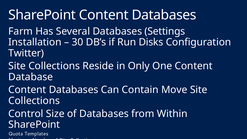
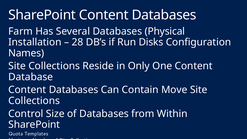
Settings: Settings -> Physical
30: 30 -> 28
Twitter: Twitter -> Names
